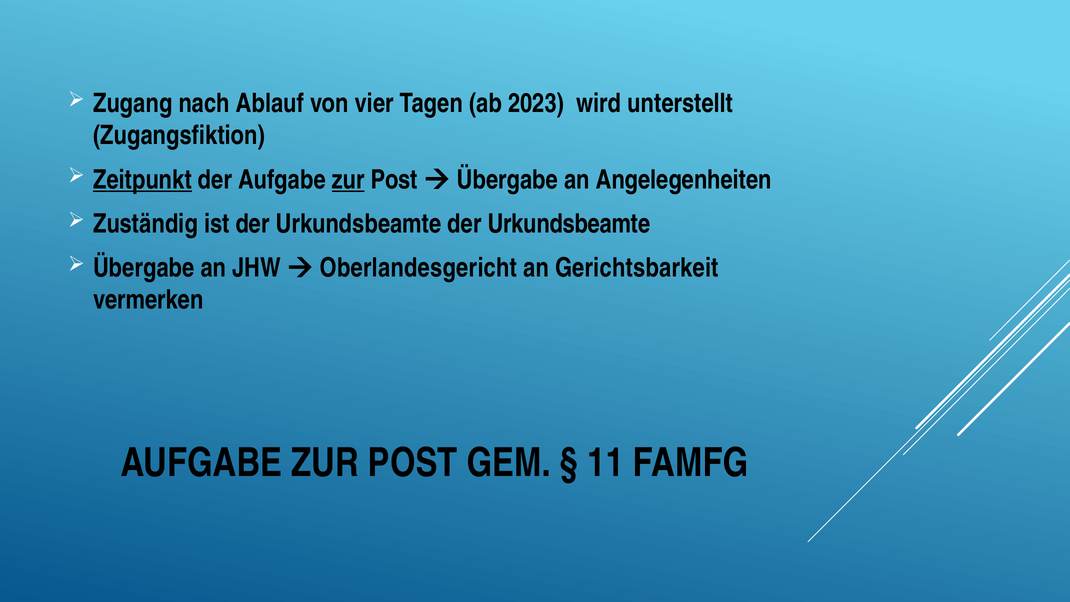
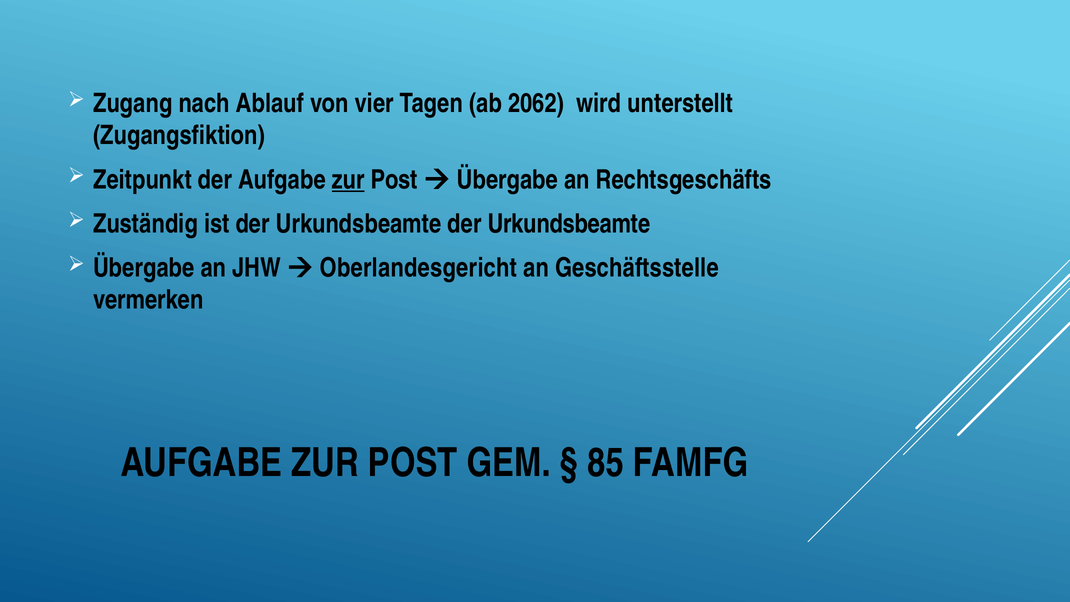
2023: 2023 -> 2062
Zeitpunkt underline: present -> none
Angelegenheiten: Angelegenheiten -> Rechtsgeschäfts
Gerichtsbarkeit: Gerichtsbarkeit -> Geschäftsstelle
11: 11 -> 85
